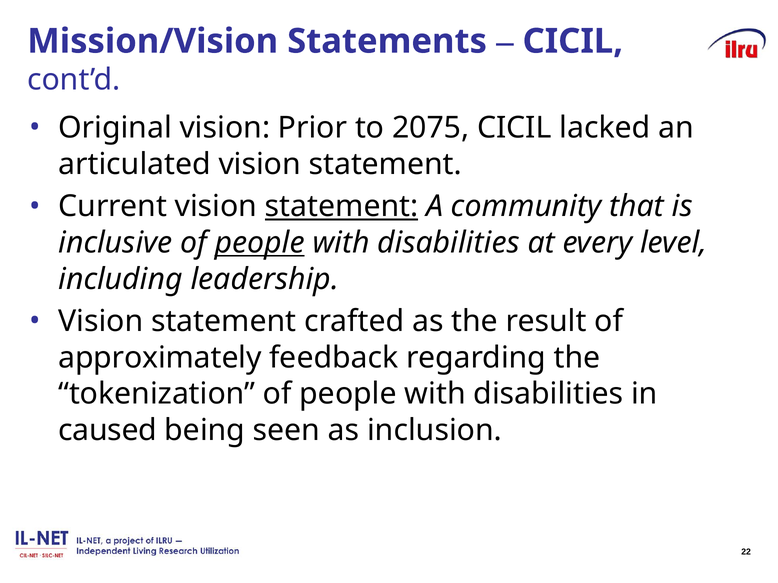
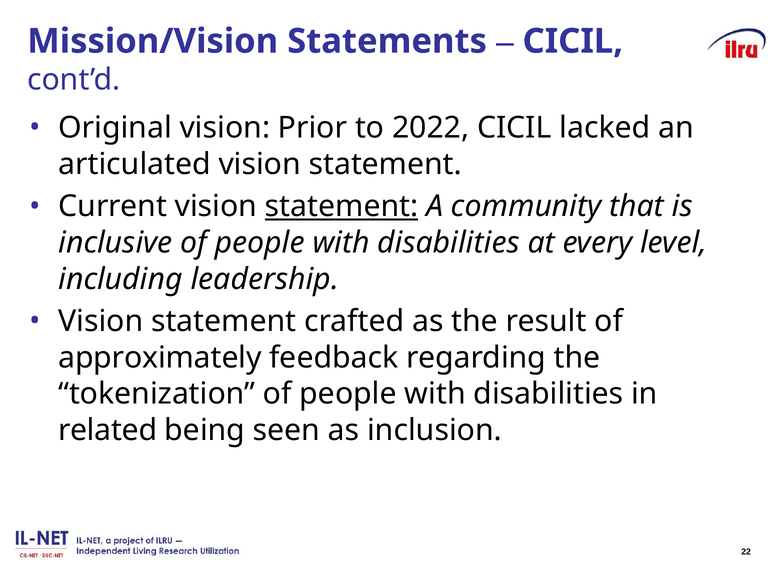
2075: 2075 -> 2022
people at (260, 243) underline: present -> none
caused: caused -> related
